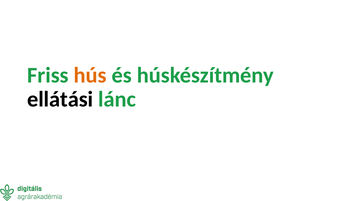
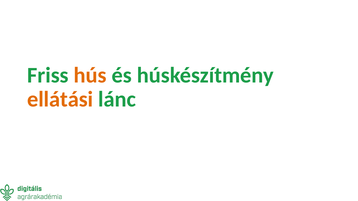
ellátási colour: black -> orange
